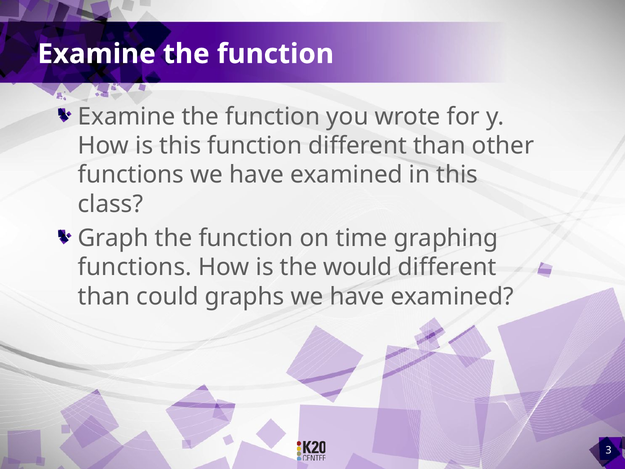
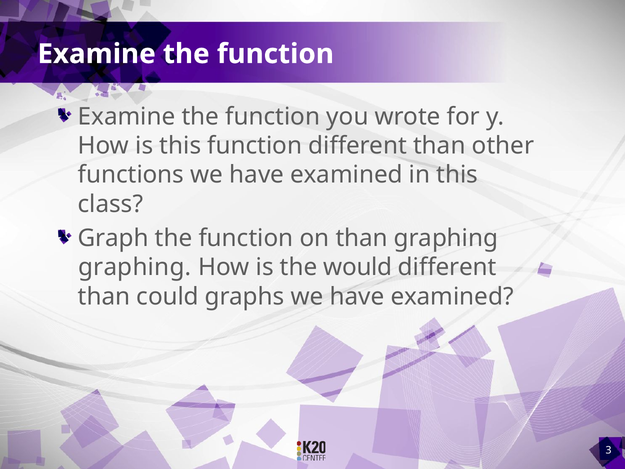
on time: time -> than
functions at (135, 267): functions -> graphing
